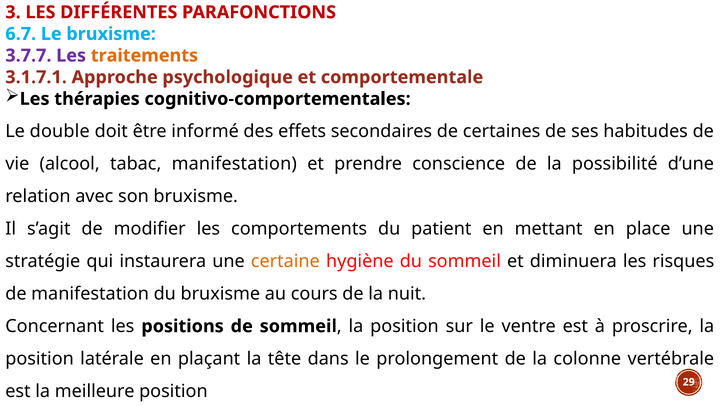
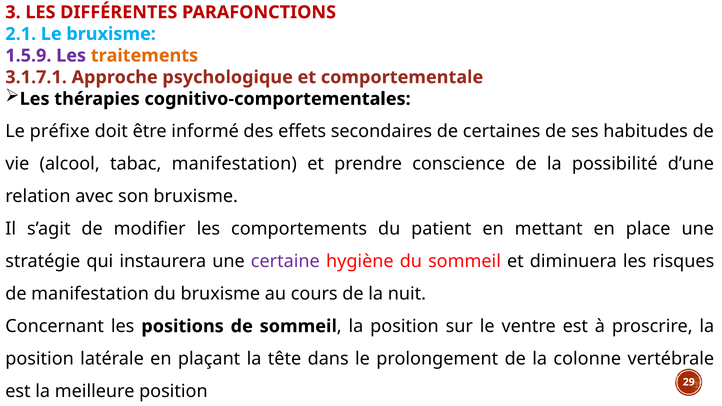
6.7: 6.7 -> 2.1
3.7.7: 3.7.7 -> 1.5.9
double: double -> préfixe
certaine colour: orange -> purple
